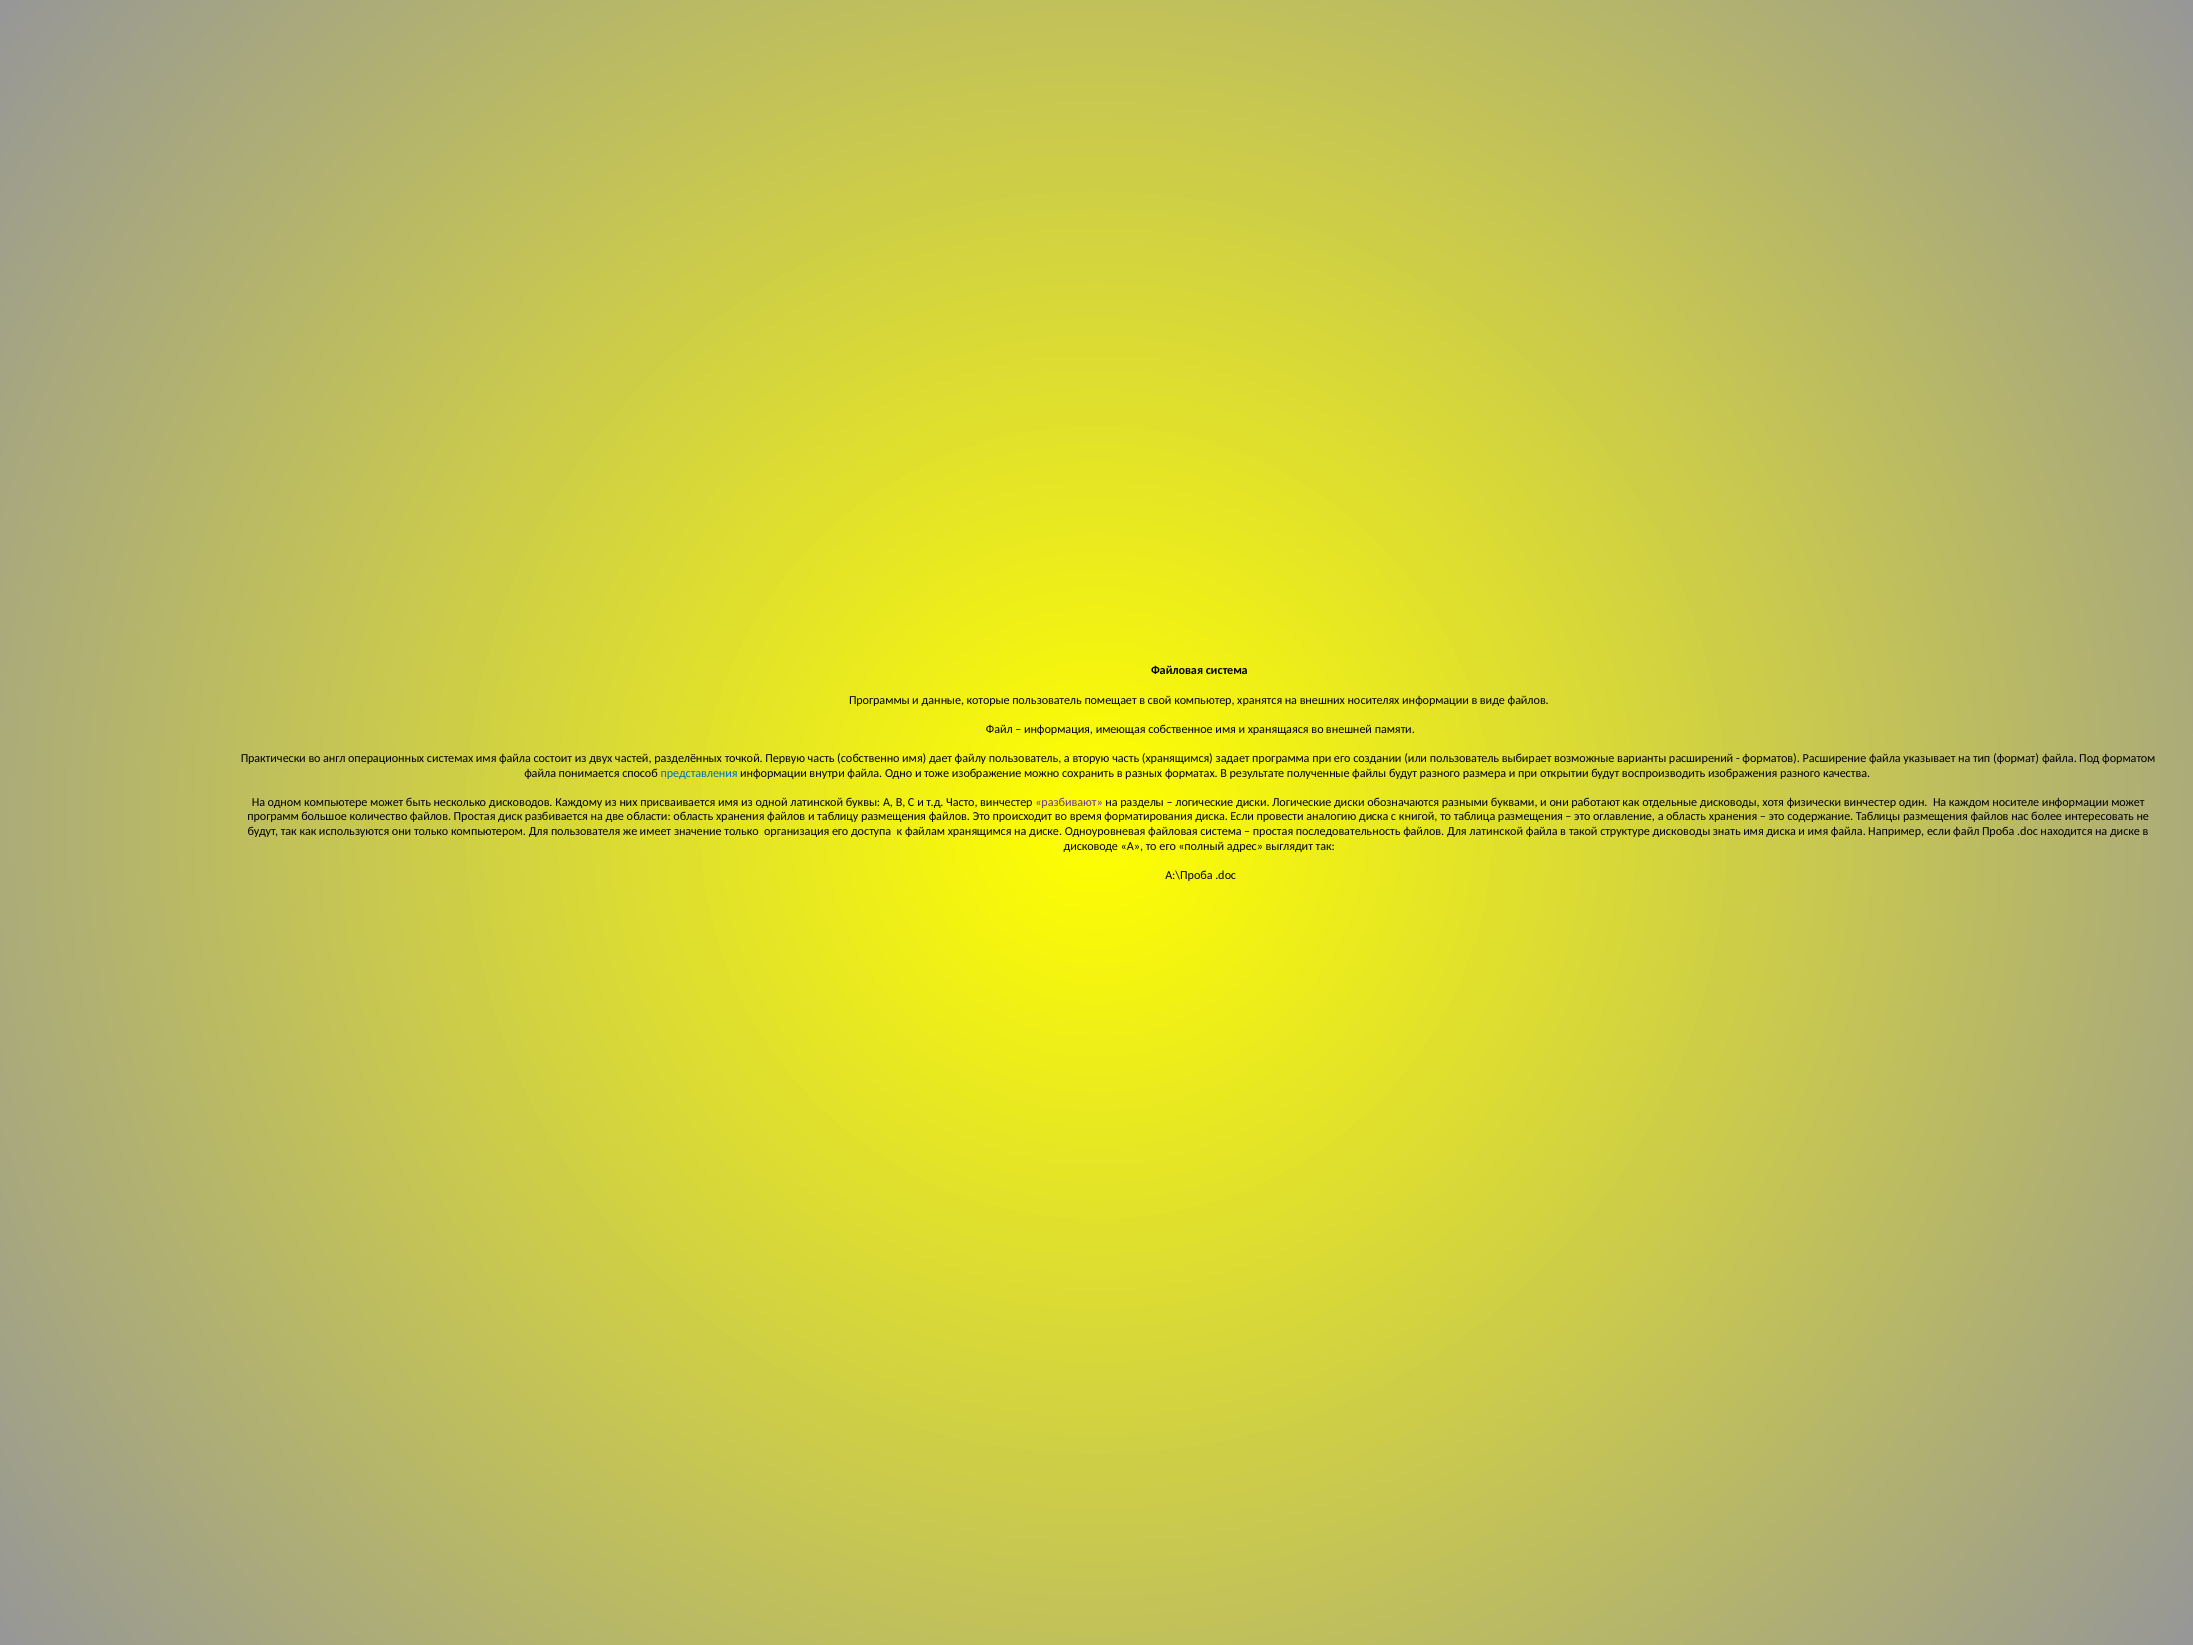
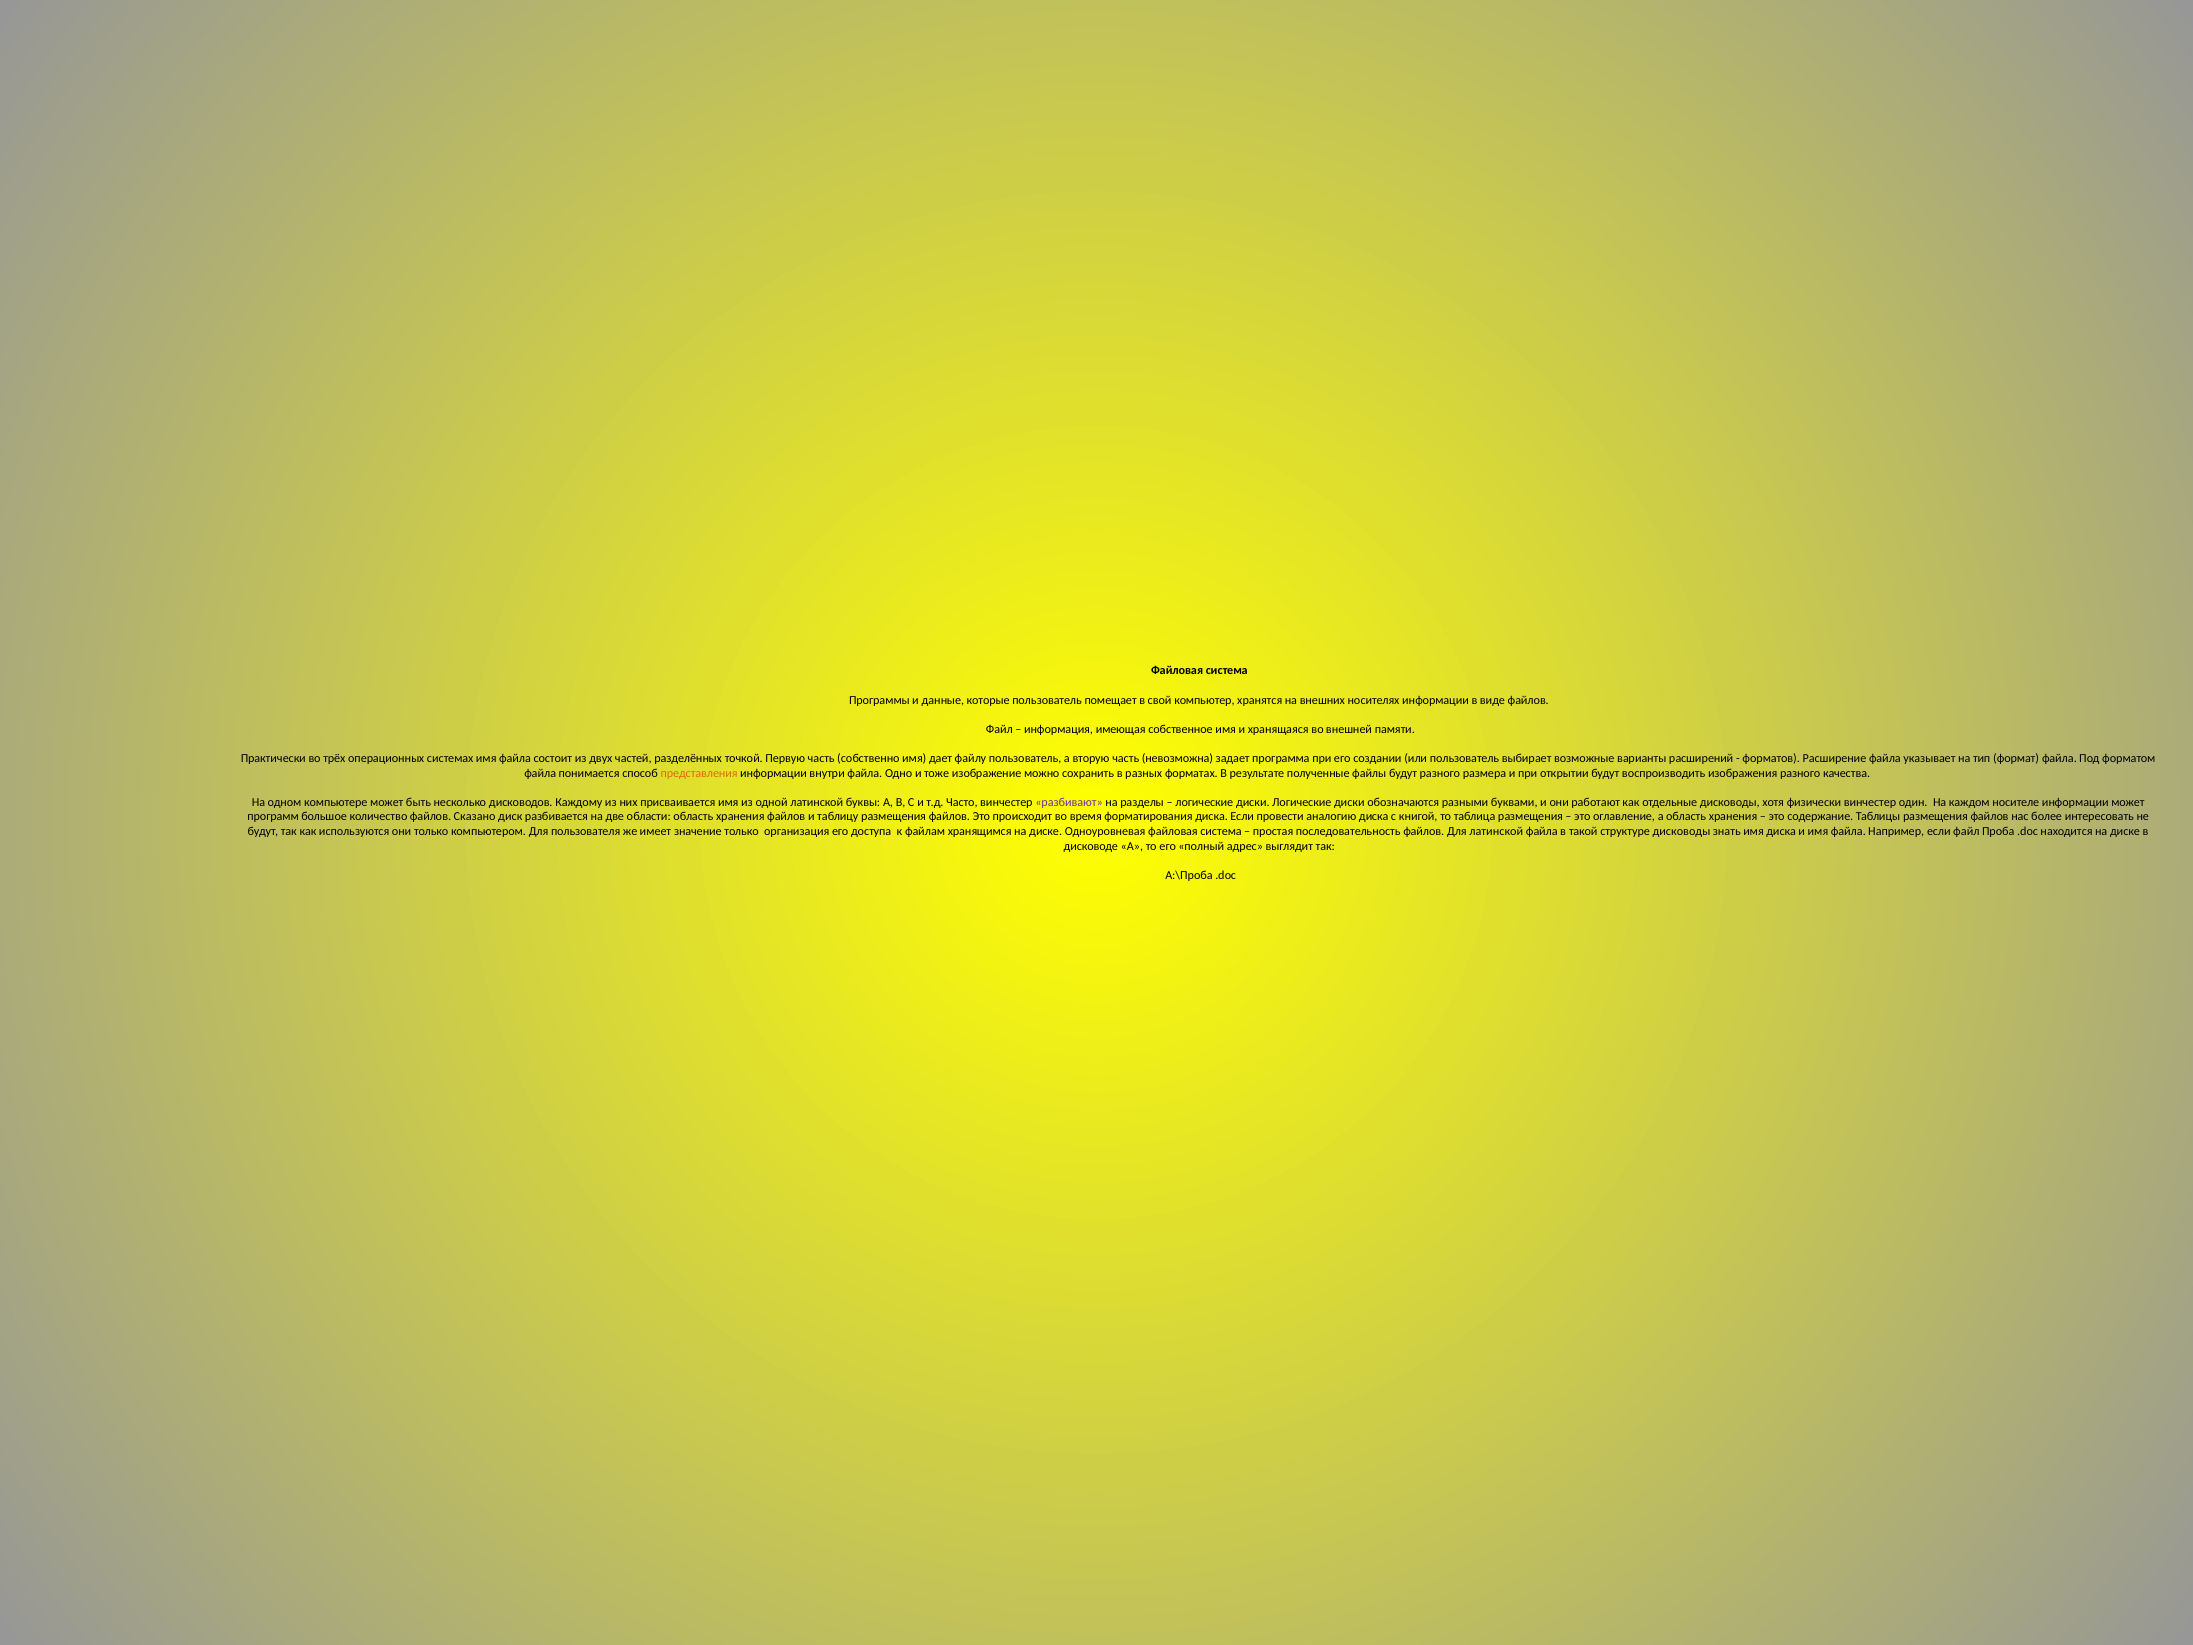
англ: англ -> трёх
часть хранящимся: хранящимся -> невозможна
представления colour: blue -> orange
файлов Простая: Простая -> Сказано
